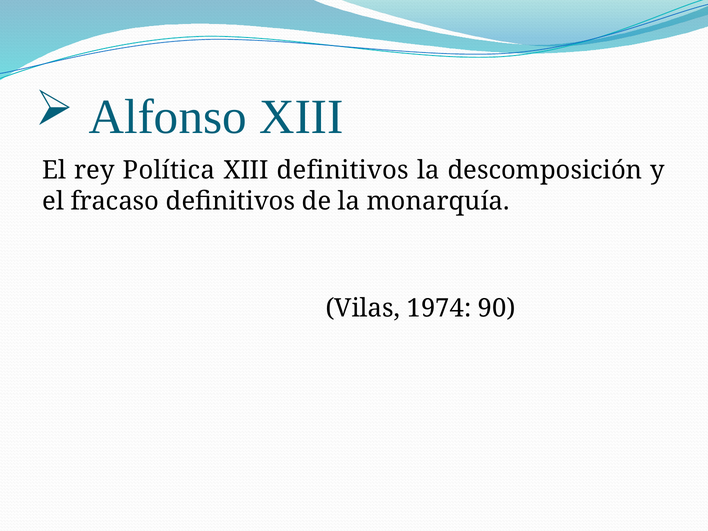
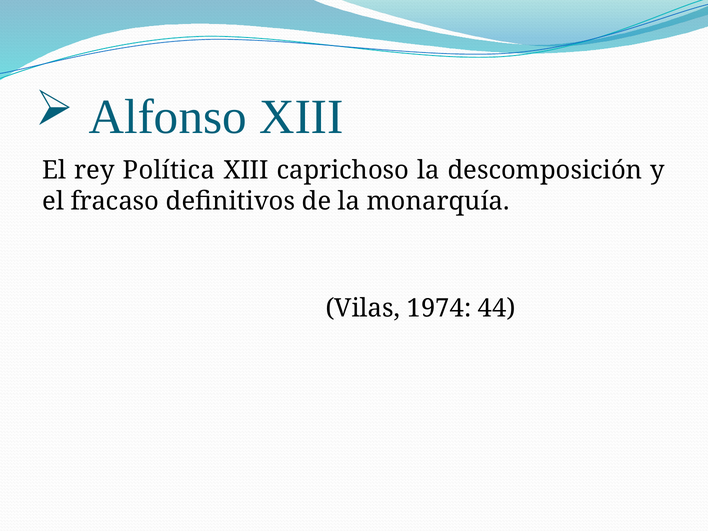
XIII definitivos: definitivos -> caprichoso
90: 90 -> 44
